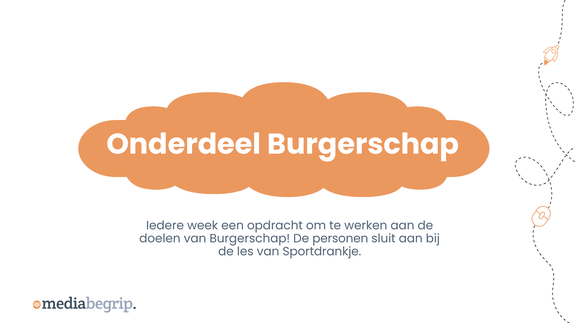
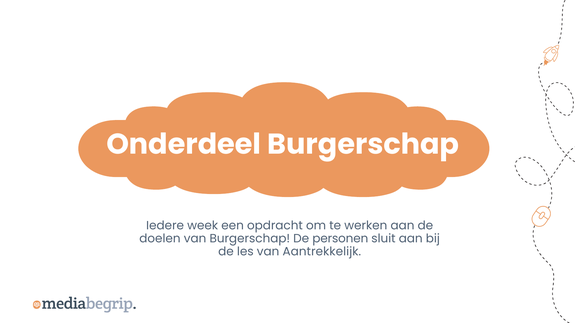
Sportdrankje: Sportdrankje -> Aantrekkelijk
